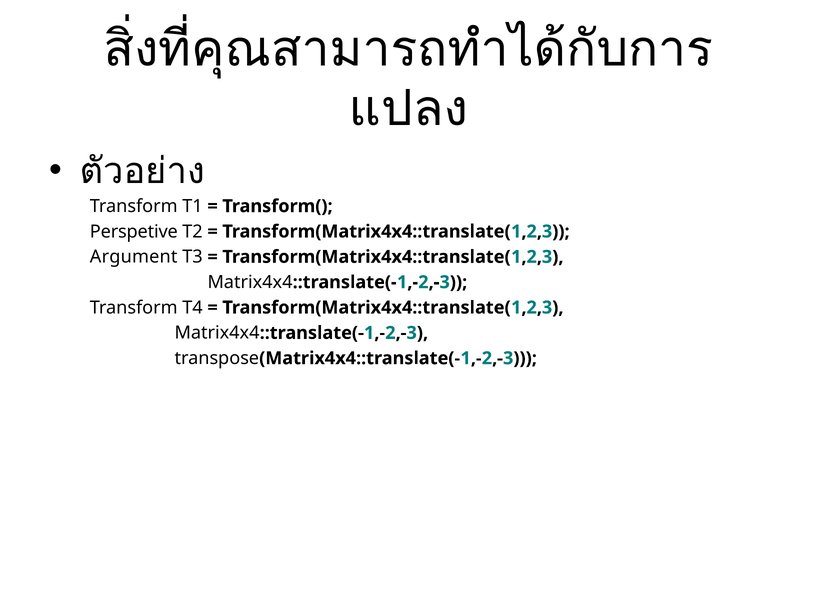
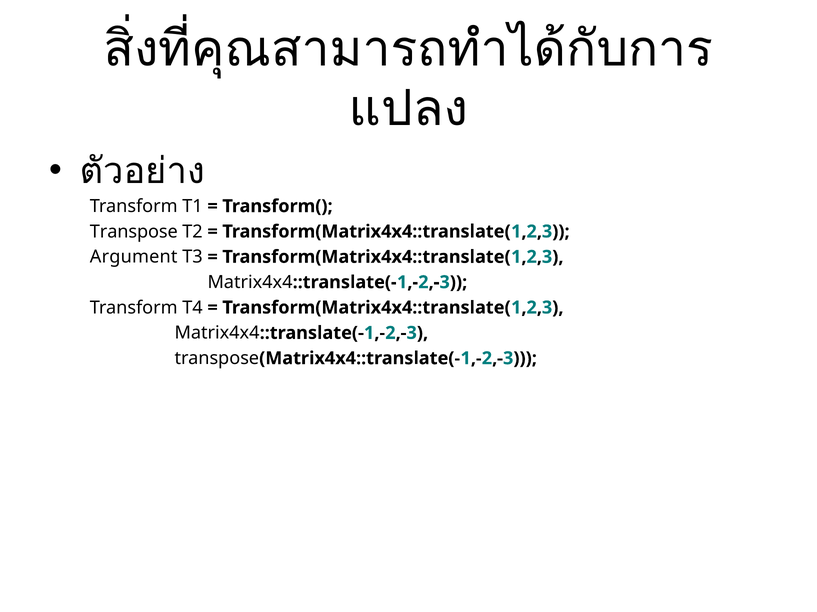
Perspetive: Perspetive -> Transpose
